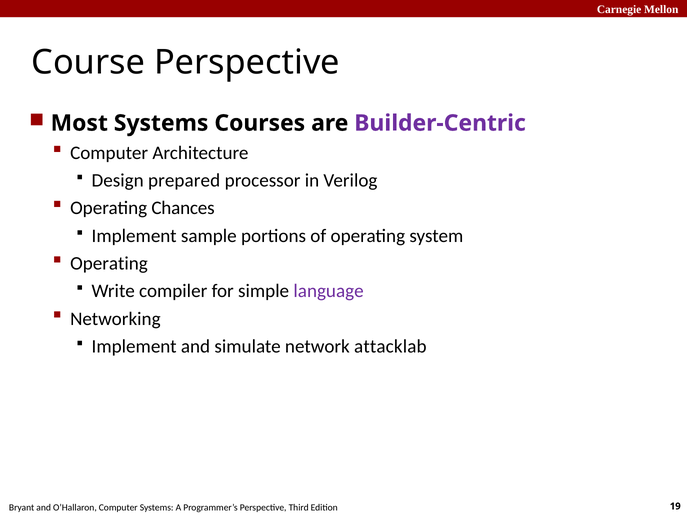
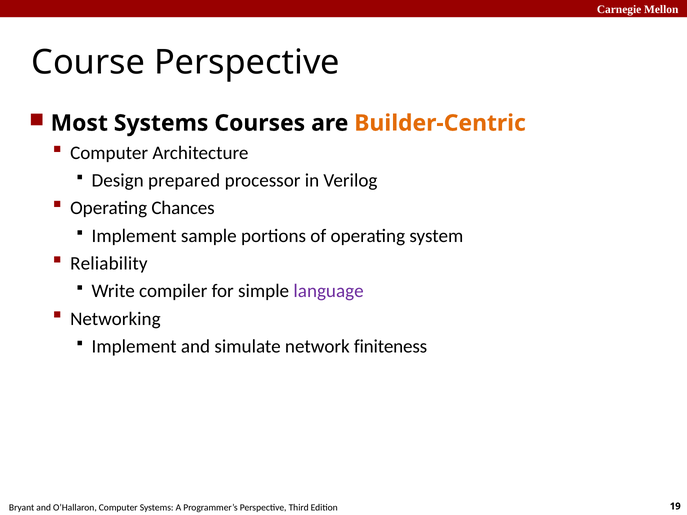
Builder-Centric colour: purple -> orange
Operating at (109, 264): Operating -> Reliability
attacklab: attacklab -> finiteness
